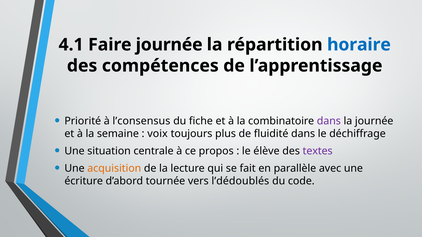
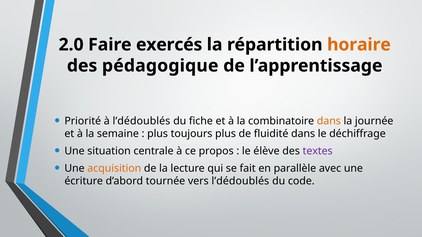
4.1: 4.1 -> 2.0
Faire journée: journée -> exercés
horaire colour: blue -> orange
compétences: compétences -> pédagogique
à l’consensus: l’consensus -> l’dédoublés
dans at (329, 121) colour: purple -> orange
voix at (158, 134): voix -> plus
